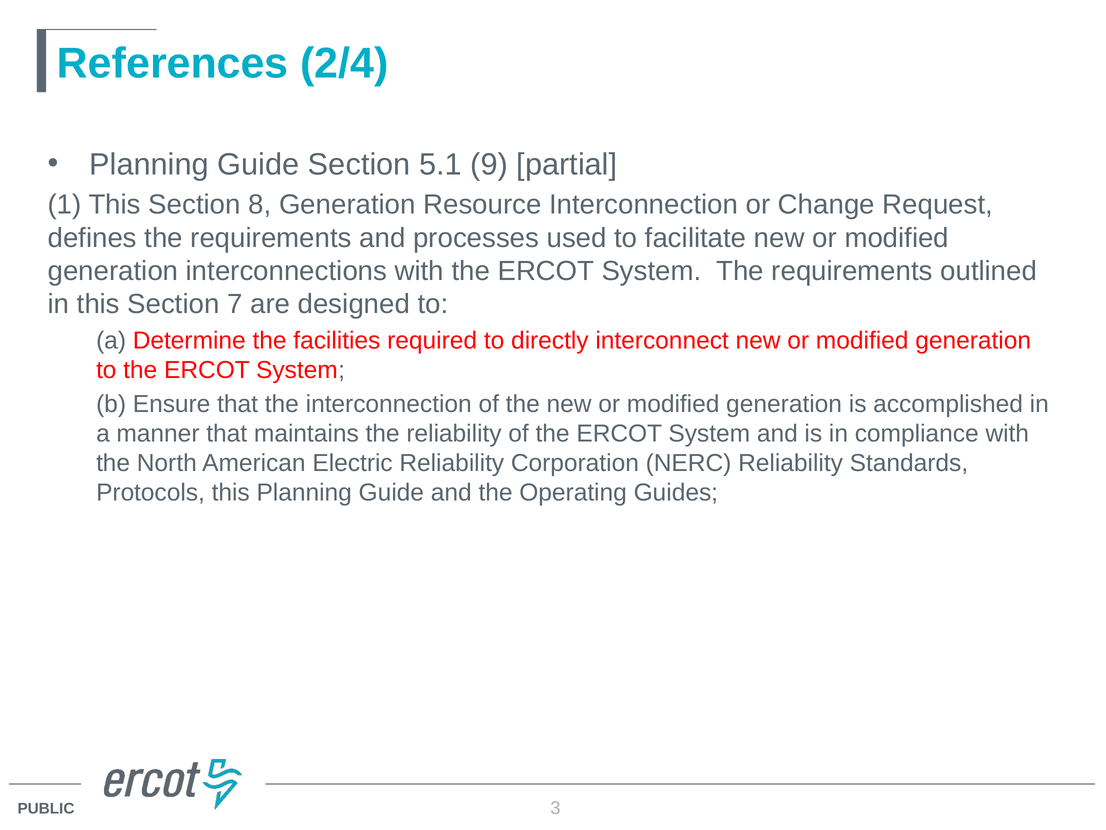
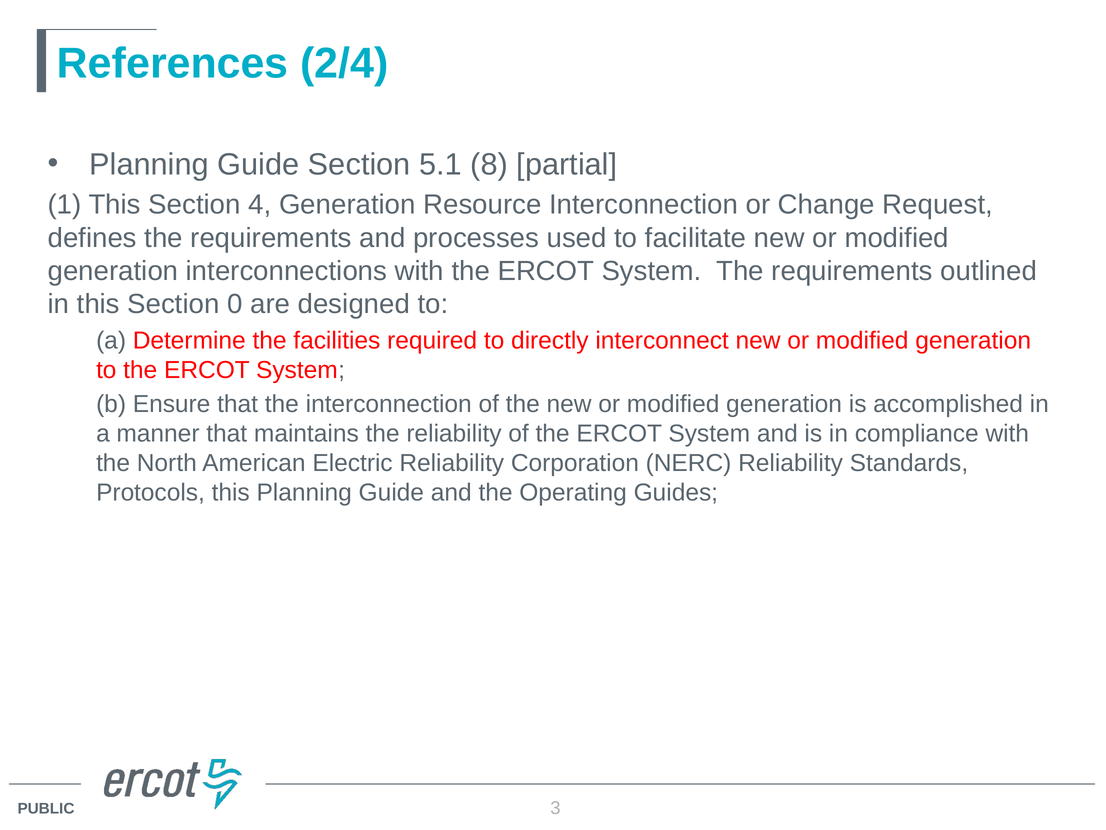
9: 9 -> 8
8: 8 -> 4
7: 7 -> 0
